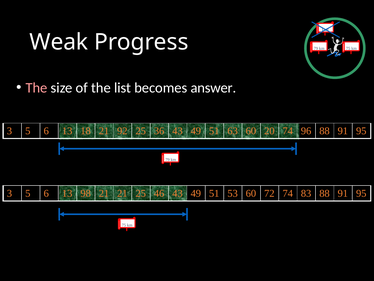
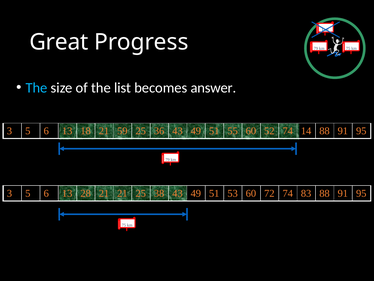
Weak: Weak -> Great
The at (37, 88) colour: pink -> light blue
92: 92 -> 59
63: 63 -> 55
20: 20 -> 52
96: 96 -> 14
98: 98 -> 28
46: 46 -> 38
